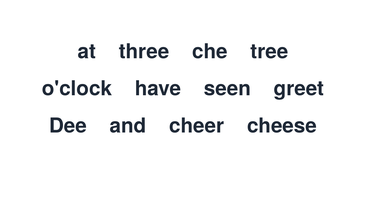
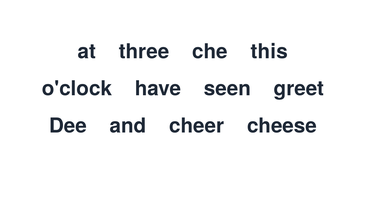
tree: tree -> this
